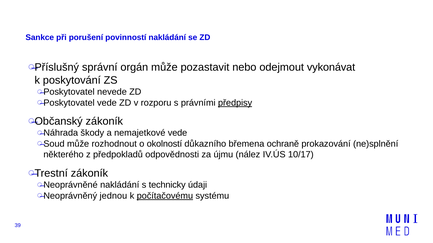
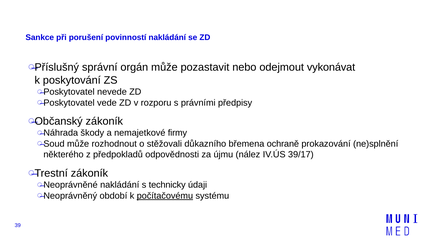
předpisy underline: present -> none
nemajetkové vede: vede -> firmy
okolností: okolností -> stěžovali
10/17: 10/17 -> 39/17
jednou: jednou -> období
